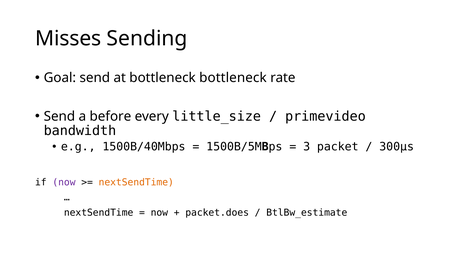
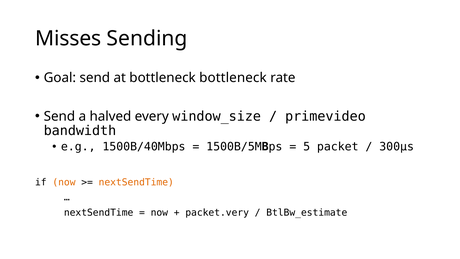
before: before -> halved
little_size: little_size -> window_size
3: 3 -> 5
now at (64, 182) colour: purple -> orange
packet.does: packet.does -> packet.very
